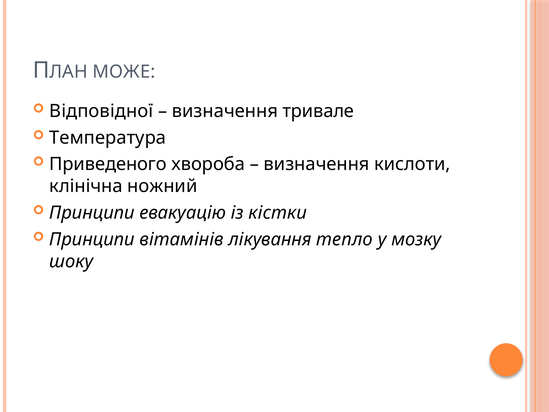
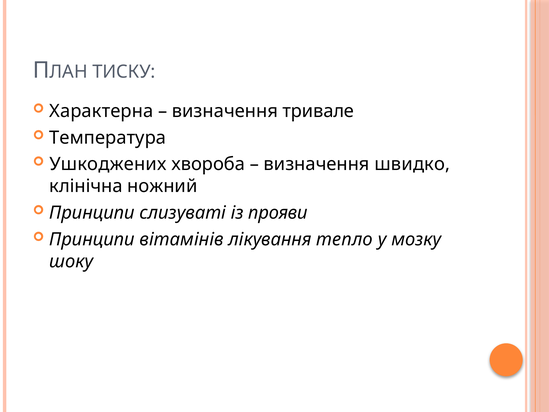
МОЖЕ: МОЖЕ -> ТИСКУ
Відповідної: Відповідної -> Характерна
Приведеного: Приведеного -> Ушкоджених
кислоти: кислоти -> швидко
евакуацію: евакуацію -> слизуваті
кістки: кістки -> прояви
